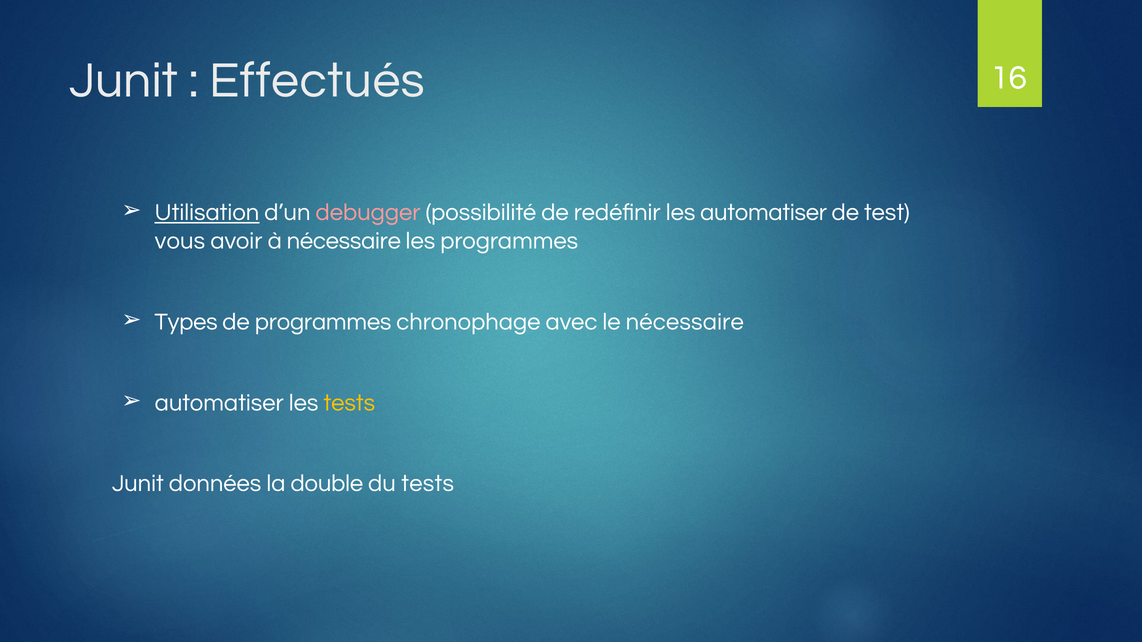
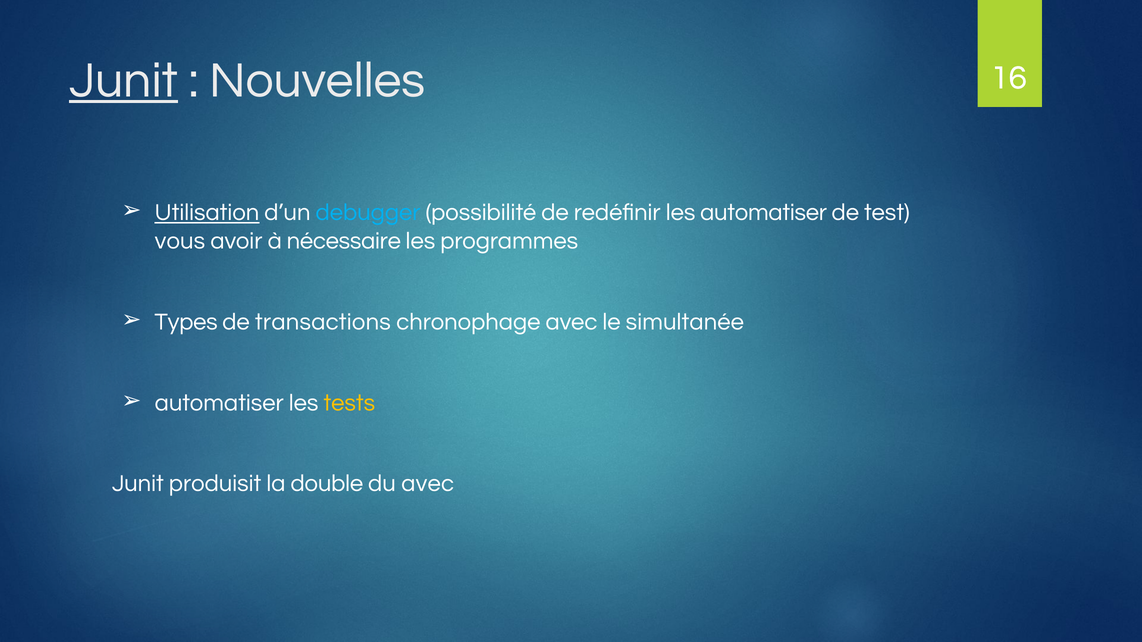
Junit at (124, 80) underline: none -> present
Effectués: Effectués -> Nouvelles
debugger colour: pink -> light blue
de programmes: programmes -> transactions
le nécessaire: nécessaire -> simultanée
données: données -> produisit
du tests: tests -> avec
